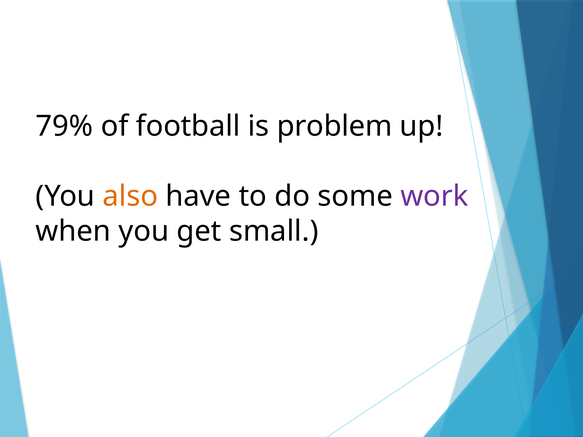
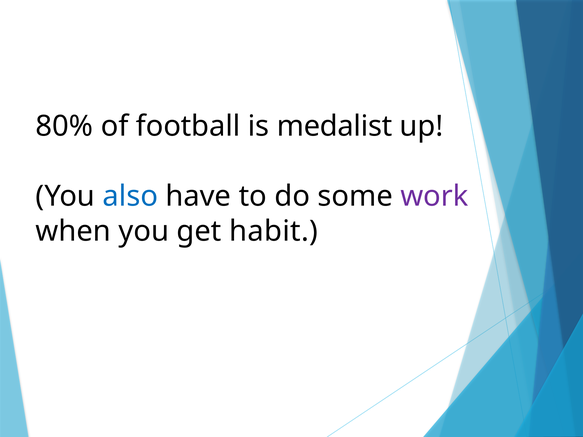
79%: 79% -> 80%
problem: problem -> medalist
also colour: orange -> blue
small: small -> habit
